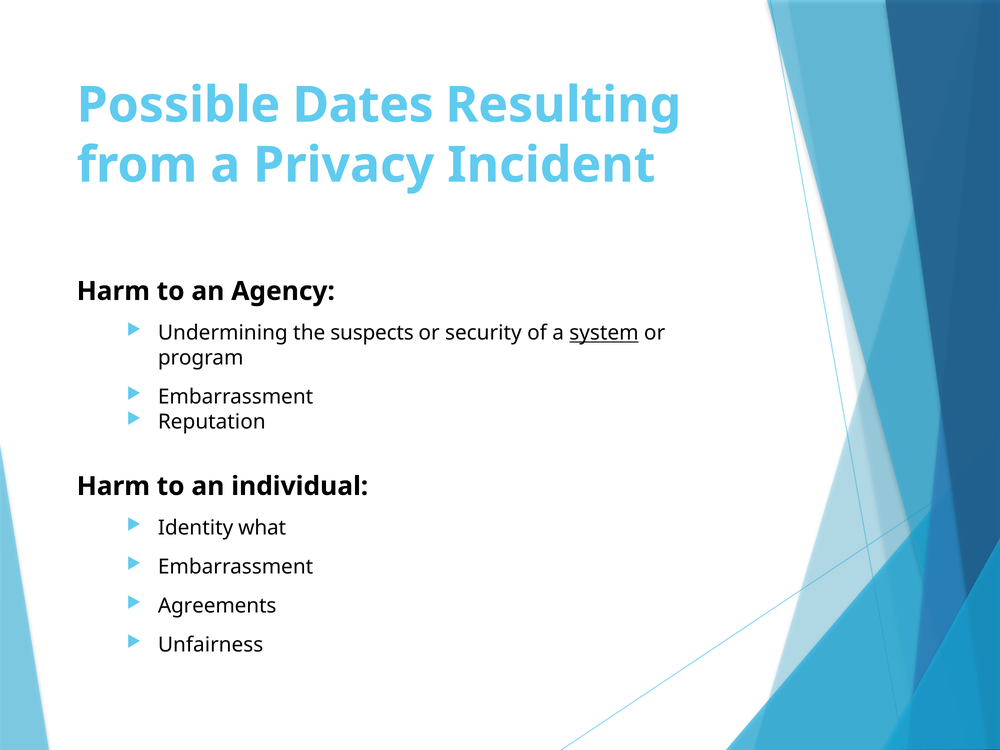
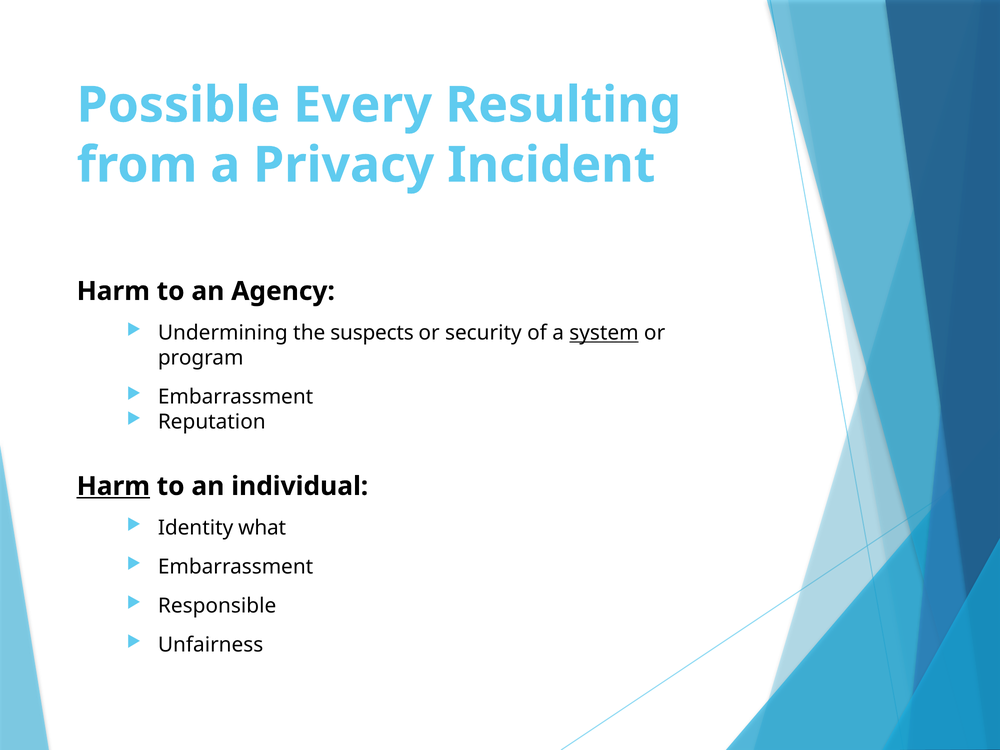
Dates: Dates -> Every
Harm at (113, 486) underline: none -> present
Agreements: Agreements -> Responsible
